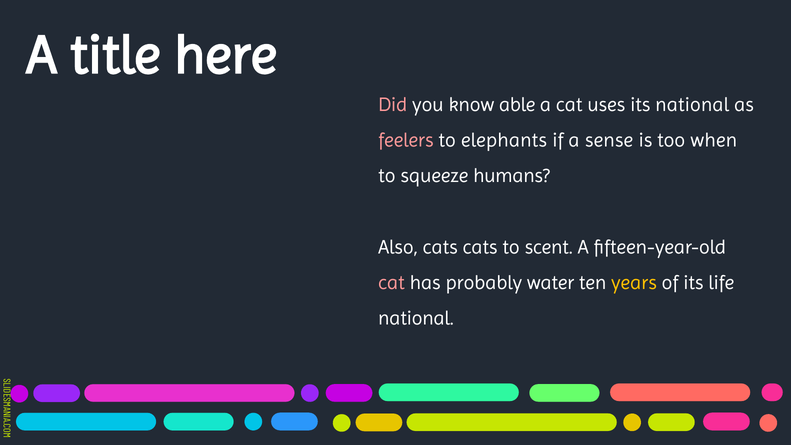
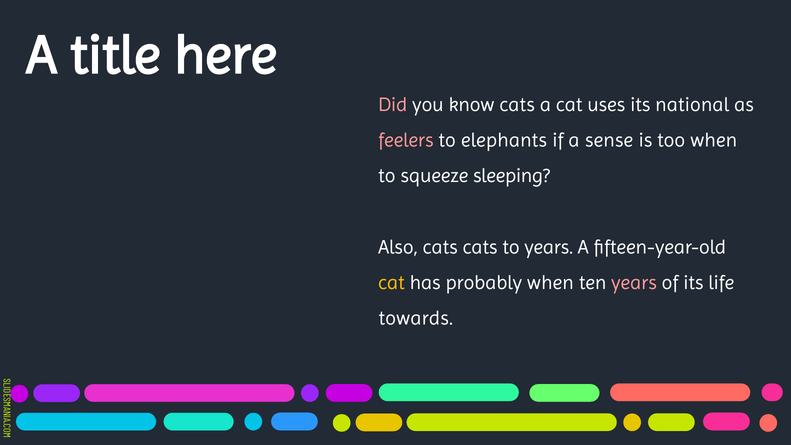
know able: able -> cats
humans: humans -> sleeping
to scent: scent -> years
cat at (391, 283) colour: pink -> yellow
probably water: water -> when
years at (634, 283) colour: yellow -> pink
national at (416, 318): national -> towards
